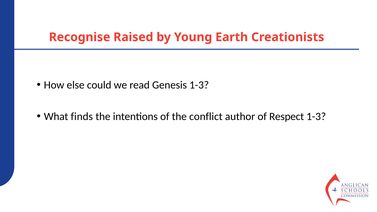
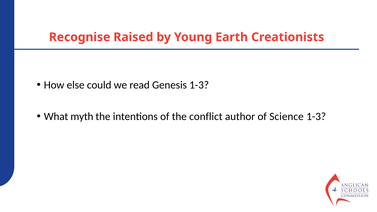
finds: finds -> myth
Respect: Respect -> Science
